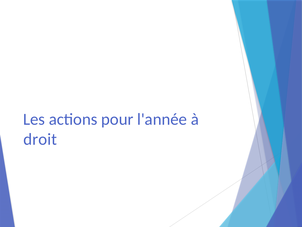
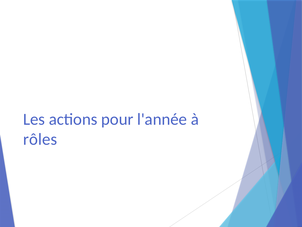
droit: droit -> rôles
